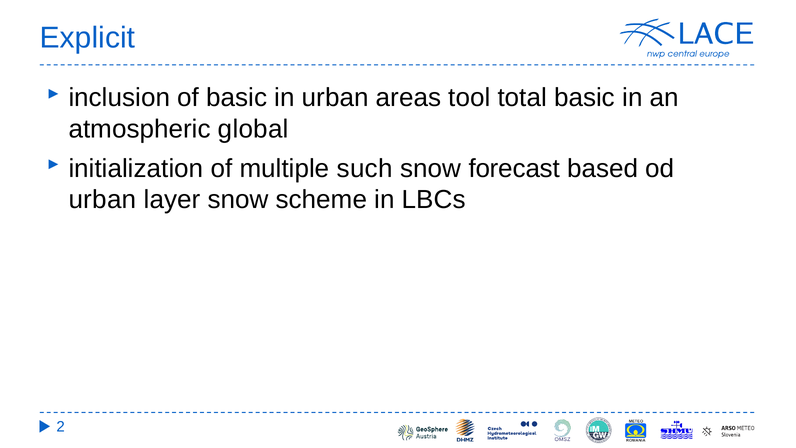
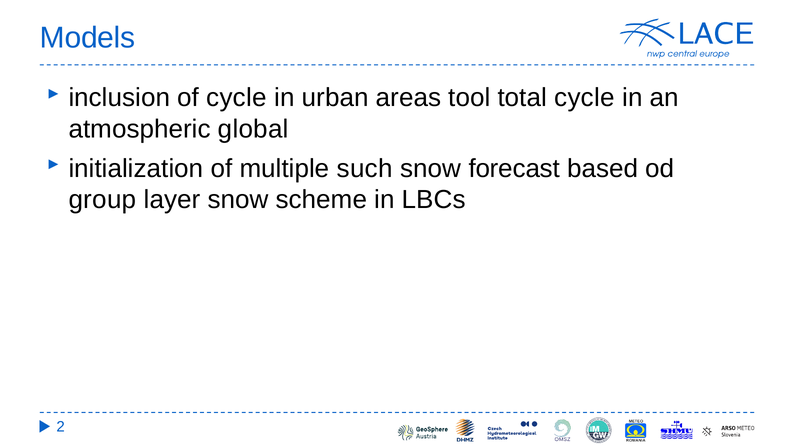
Explicit: Explicit -> Models
of basic: basic -> cycle
total basic: basic -> cycle
urban at (103, 200): urban -> group
